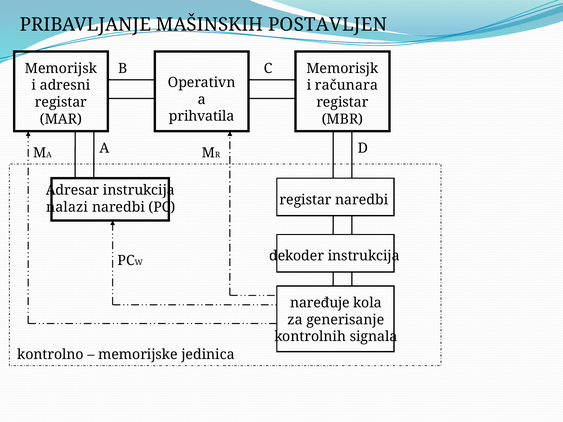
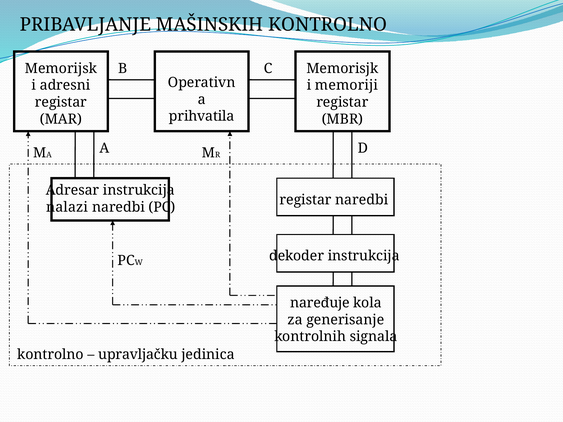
MAŠINSKIH POSTAVLJEN: POSTAVLJEN -> KONTROLNO
računara: računara -> memoriji
memorijske: memorijske -> upravljačku
